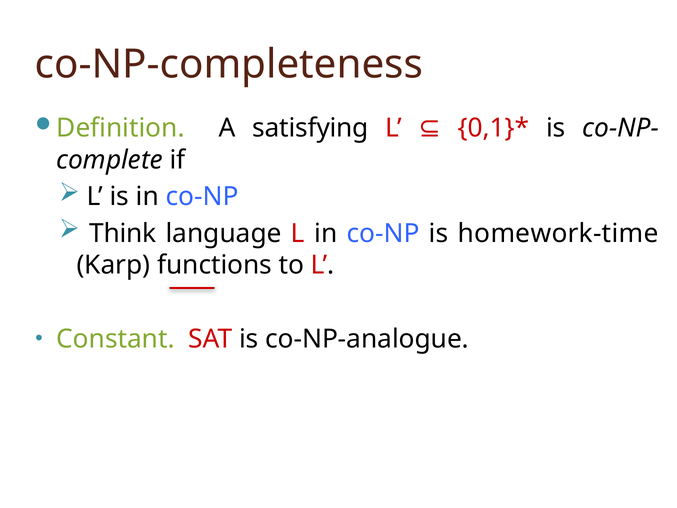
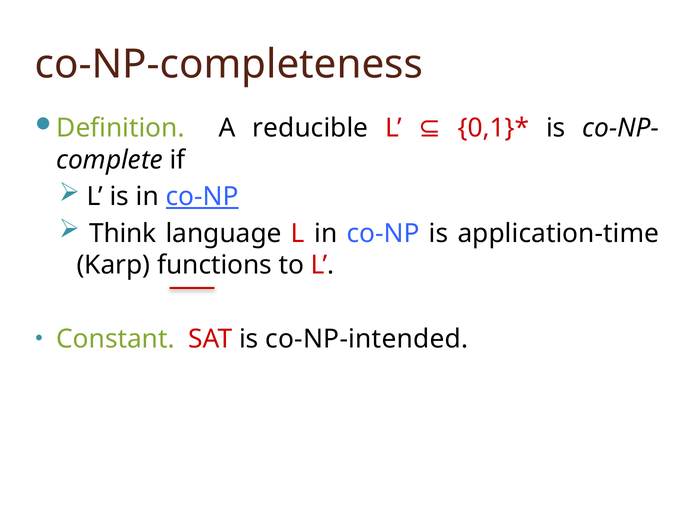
satisfying: satisfying -> reducible
co-NP at (202, 197) underline: none -> present
homework-time: homework-time -> application-time
co-NP-analogue: co-NP-analogue -> co-NP-intended
